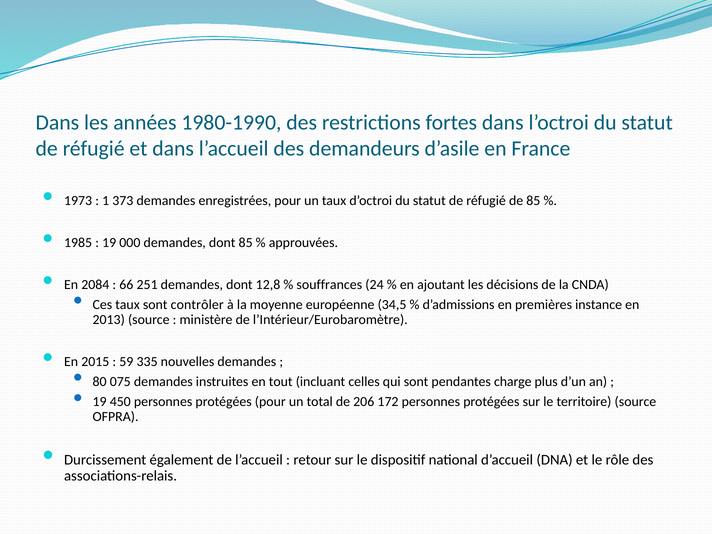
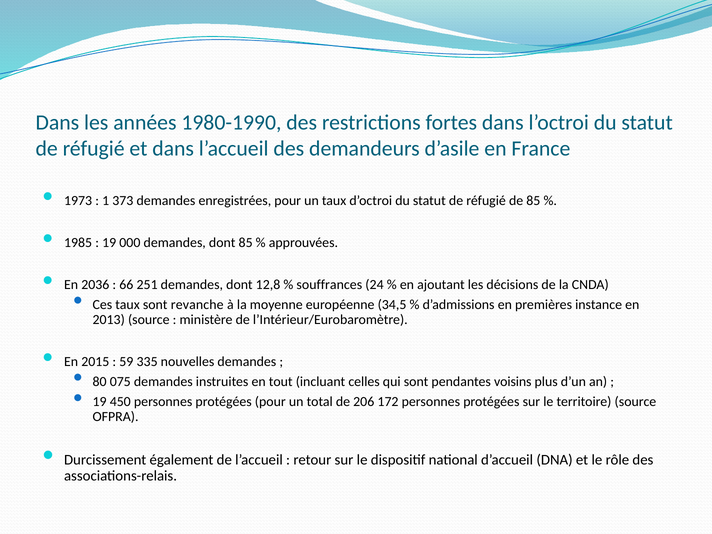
2084: 2084 -> 2036
contrôler: contrôler -> revanche
charge: charge -> voisins
